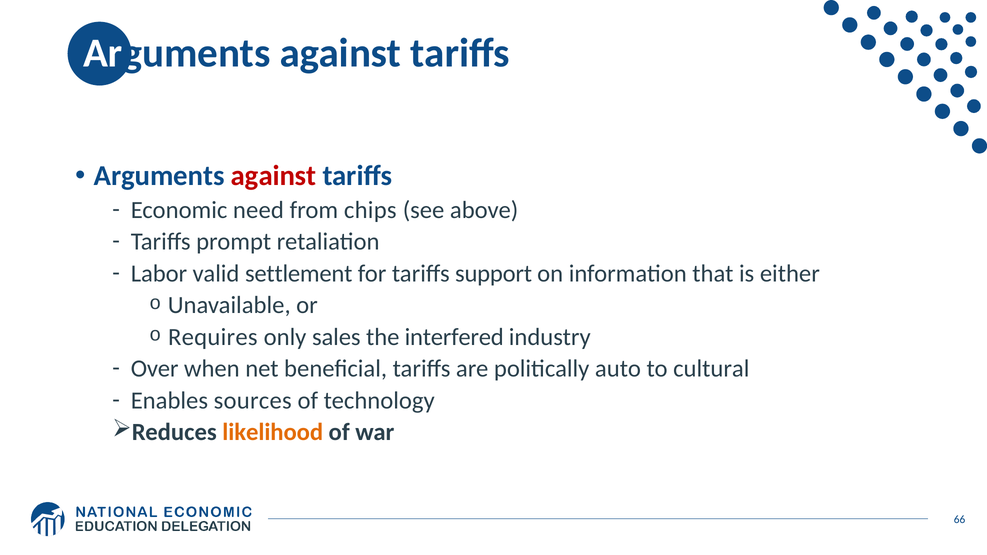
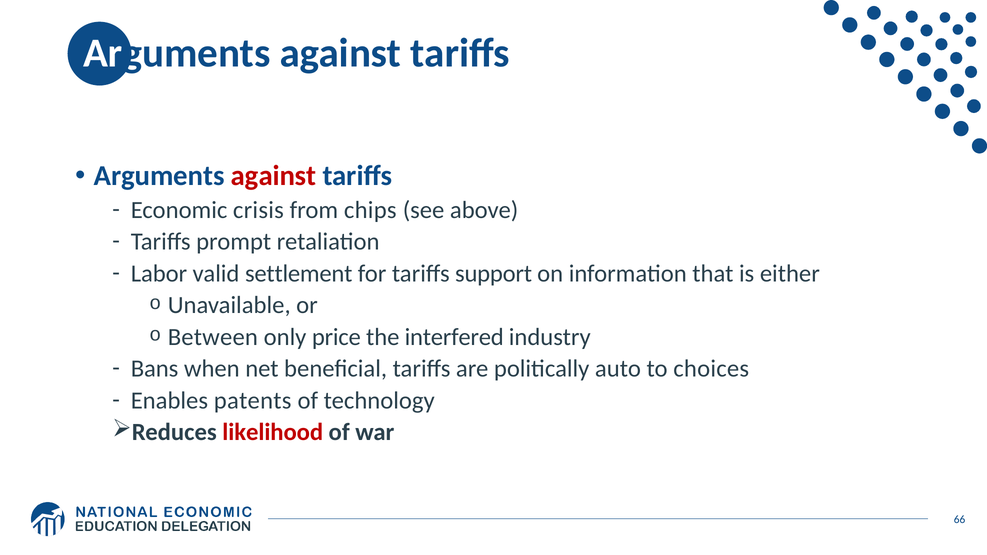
need: need -> crisis
Requires: Requires -> Between
sales: sales -> price
Over: Over -> Bans
cultural: cultural -> choices
sources: sources -> patents
likelihood colour: orange -> red
